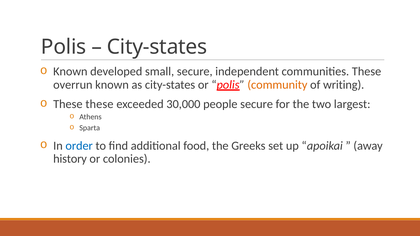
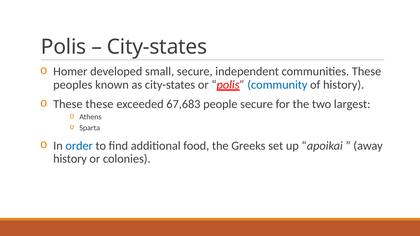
Known at (70, 72): Known -> Homer
overrun: overrun -> peoples
community colour: orange -> blue
of writing: writing -> history
30,000: 30,000 -> 67,683
